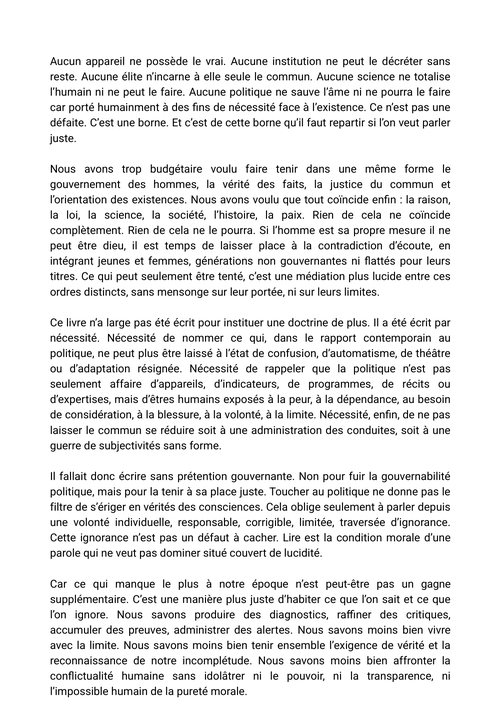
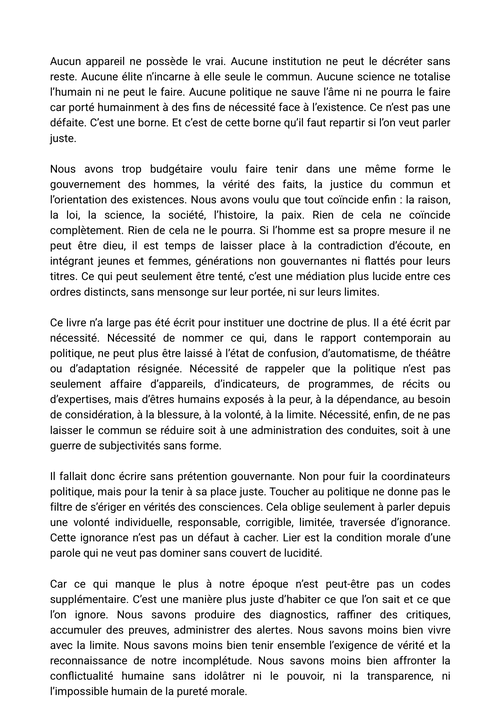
gouvernabilité: gouvernabilité -> coordinateurs
Lire: Lire -> Lier
dominer situé: situé -> sans
gagne: gagne -> codes
